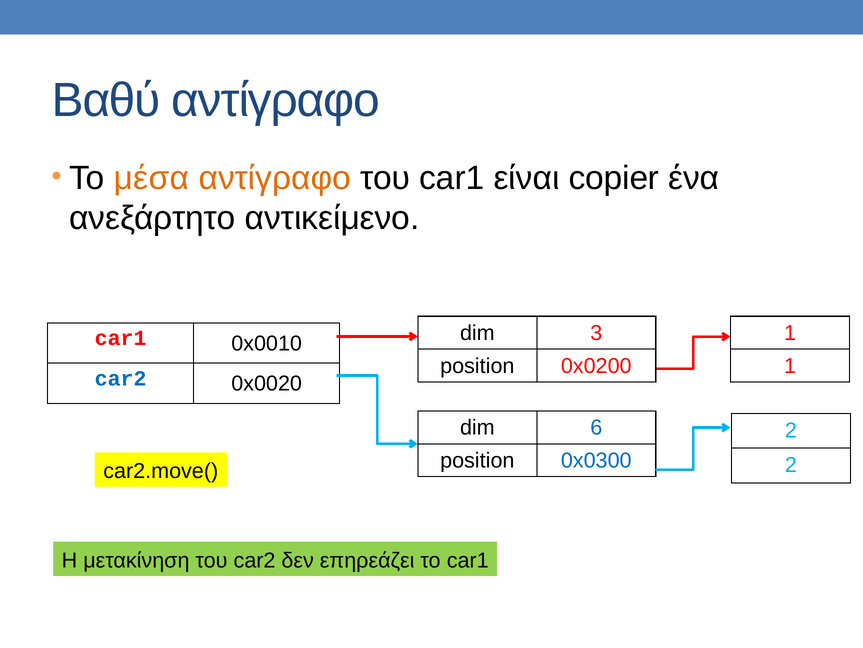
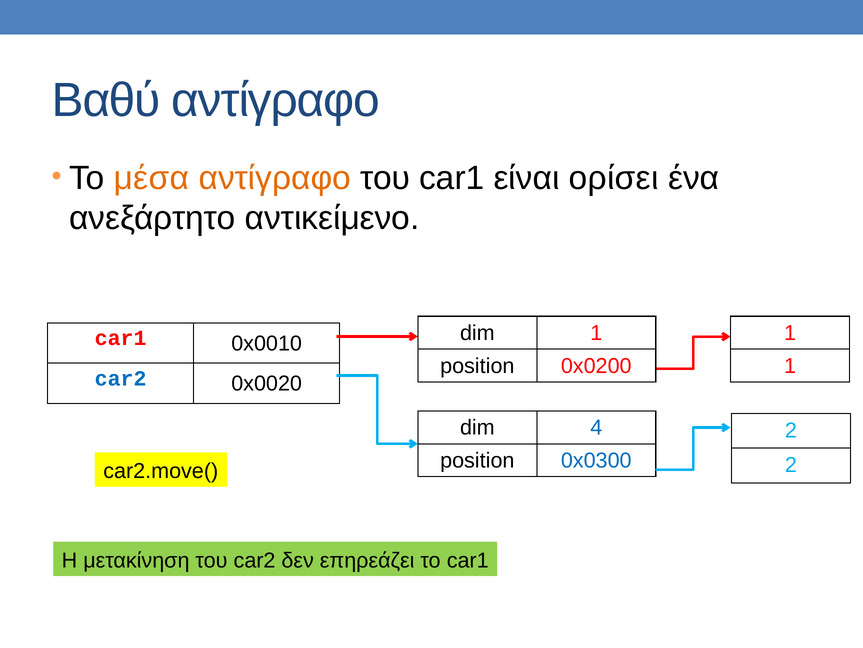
copier: copier -> ορίσει
dim 3: 3 -> 1
6: 6 -> 4
